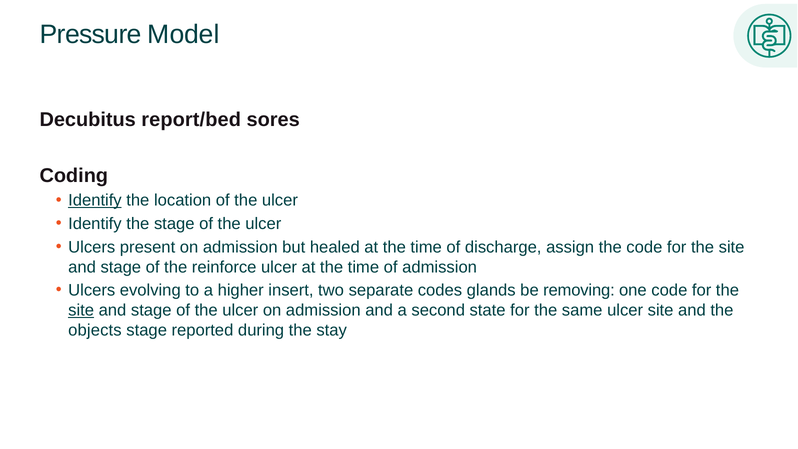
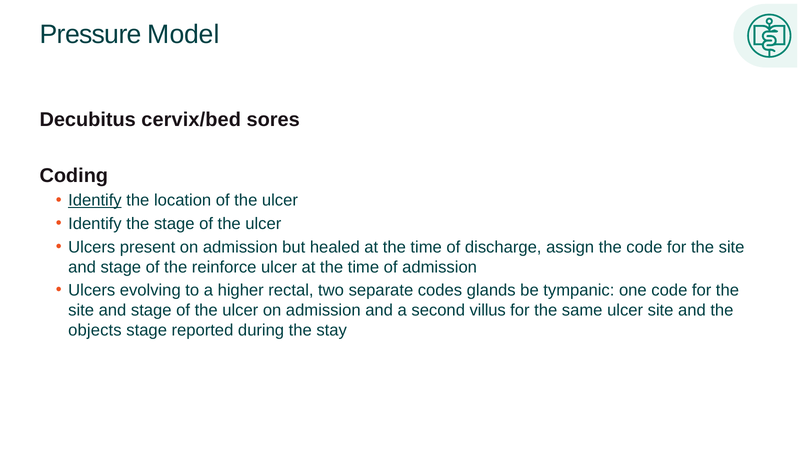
report/bed: report/bed -> cervix/bed
insert: insert -> rectal
removing: removing -> tympanic
site at (81, 310) underline: present -> none
state: state -> villus
